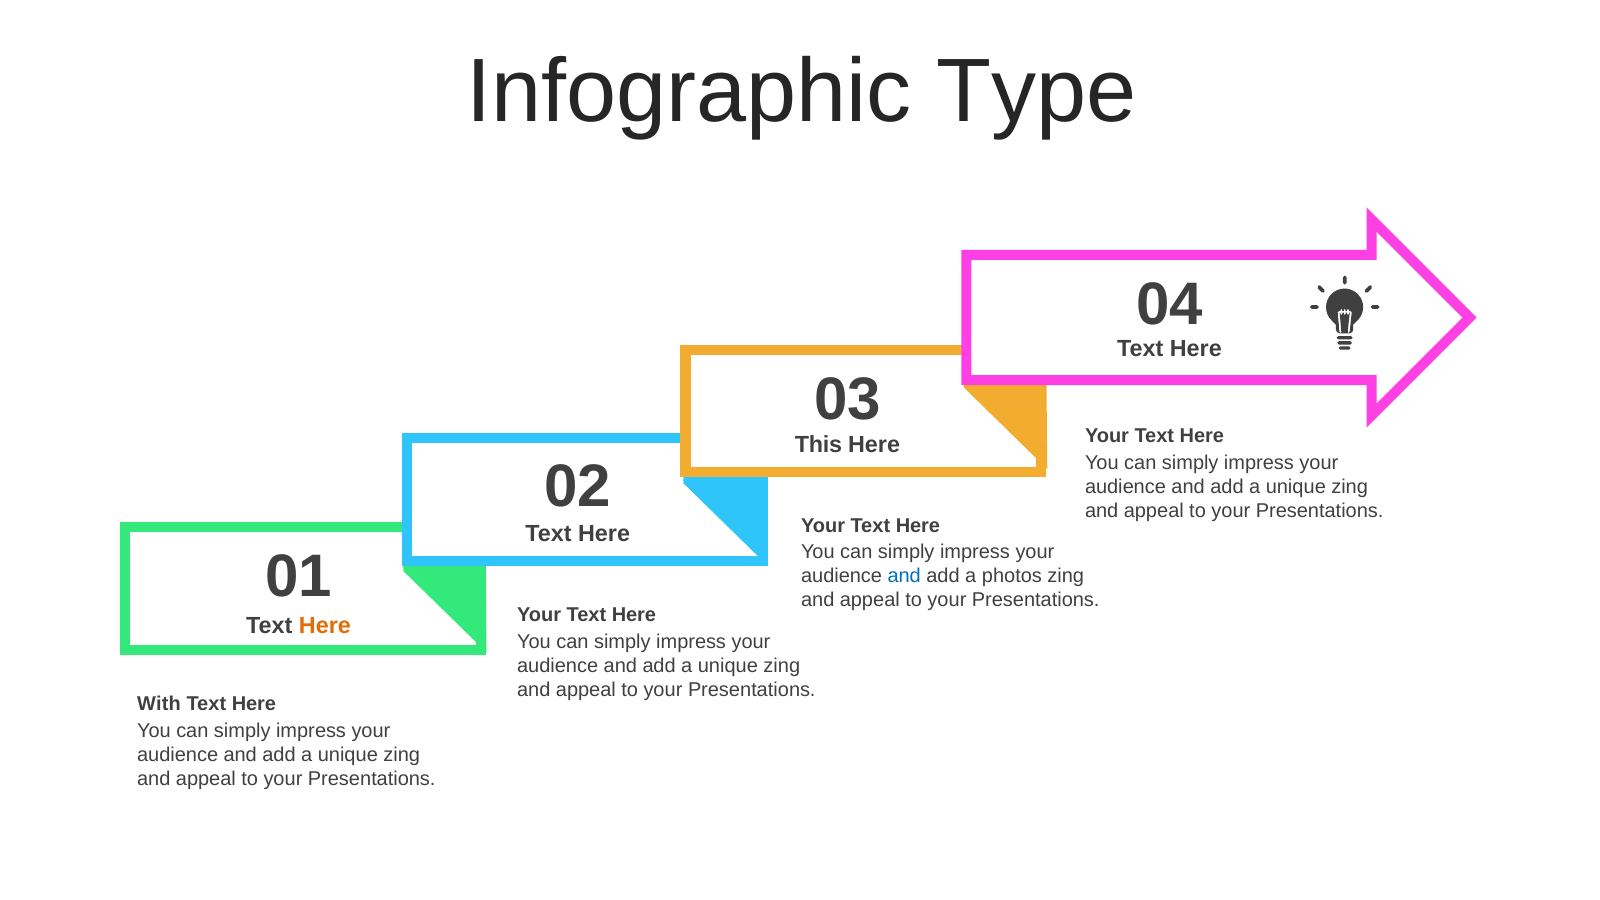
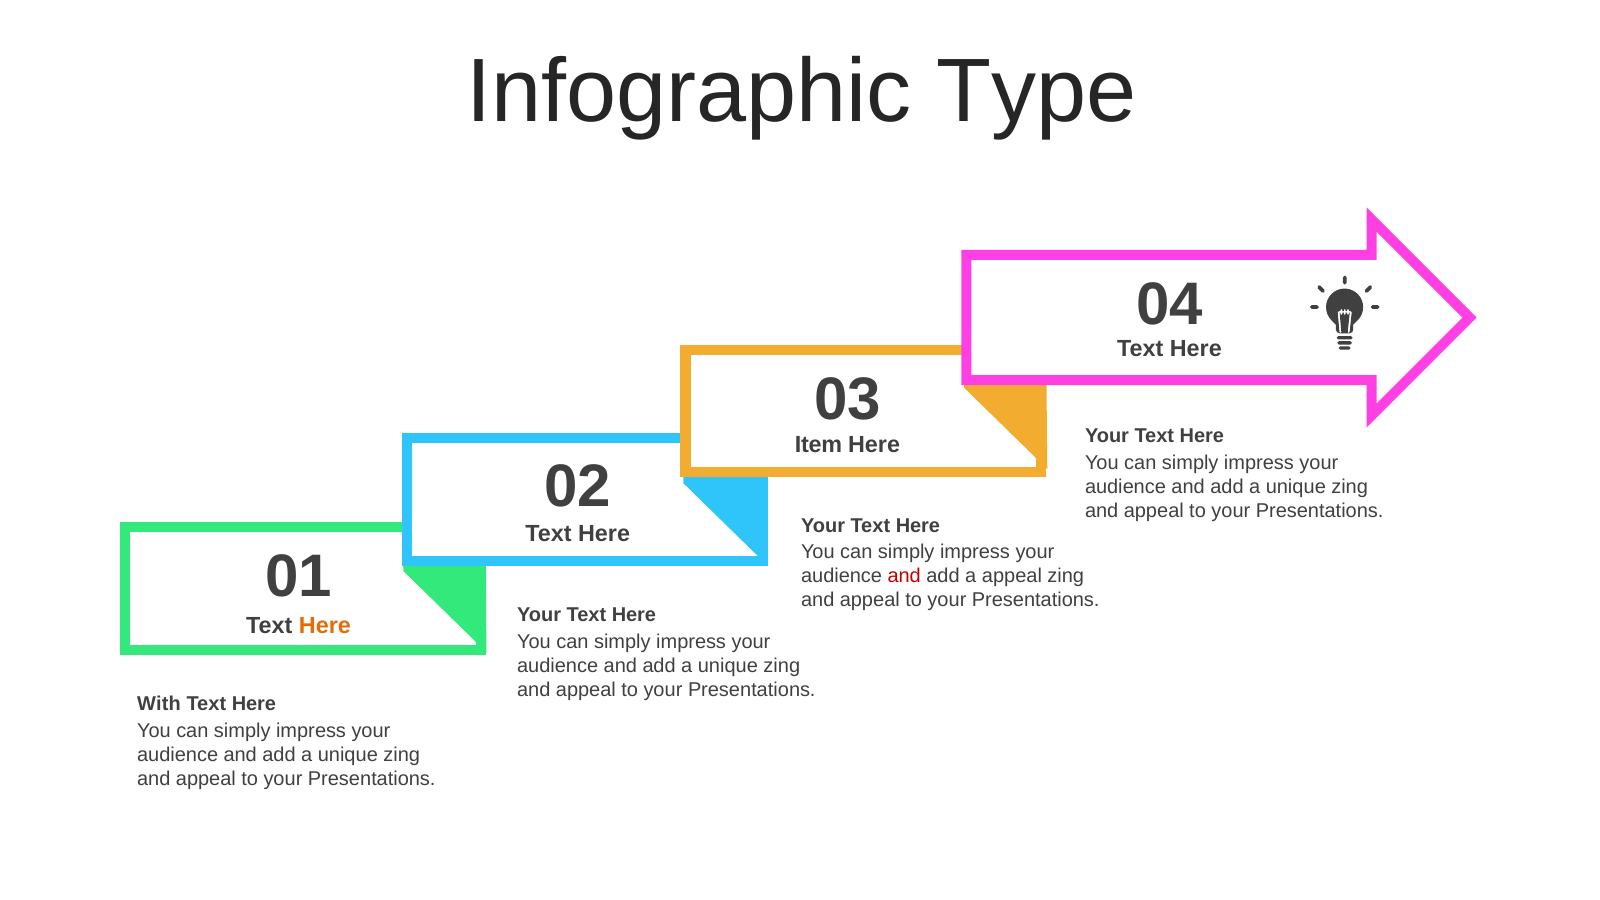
This: This -> Item
and at (904, 576) colour: blue -> red
a photos: photos -> appeal
